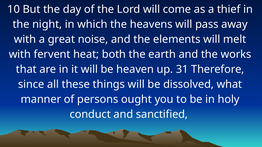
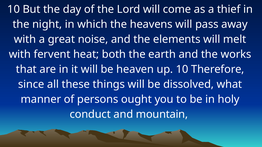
up 31: 31 -> 10
sanctified: sanctified -> mountain
